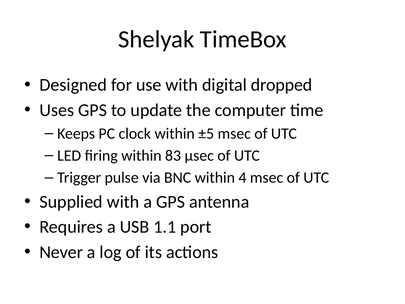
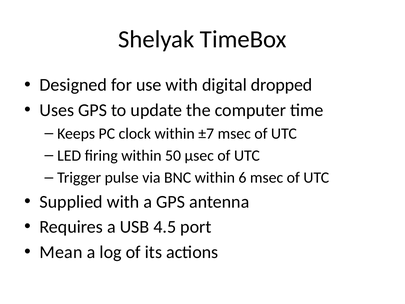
±5: ±5 -> ±7
83: 83 -> 50
4: 4 -> 6
1.1: 1.1 -> 4.5
Never: Never -> Mean
